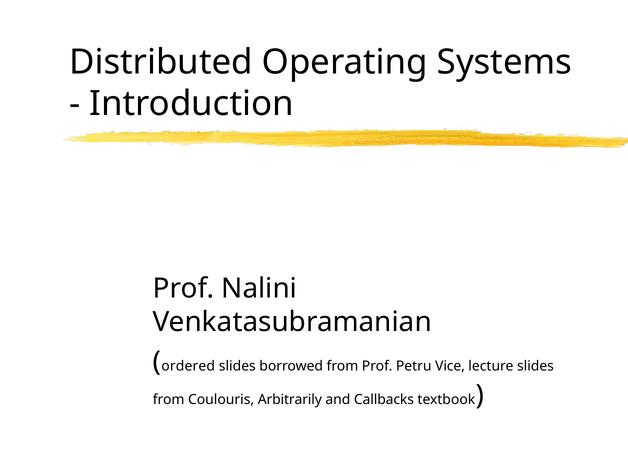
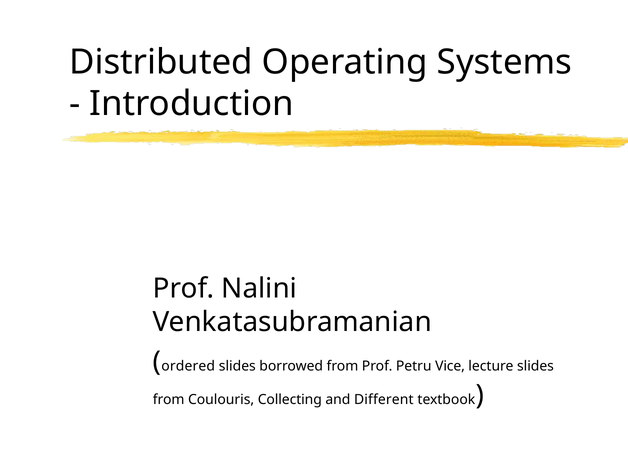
Arbitrarily: Arbitrarily -> Collecting
Callbacks: Callbacks -> Different
